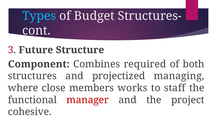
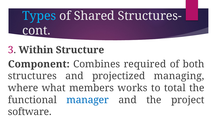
Budget: Budget -> Shared
Future: Future -> Within
close: close -> what
staff: staff -> total
manager colour: red -> blue
cohesive: cohesive -> software
